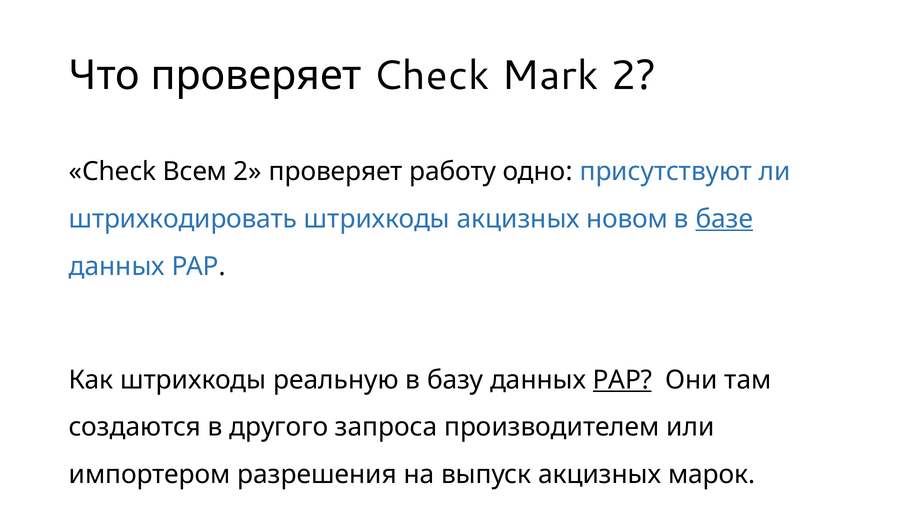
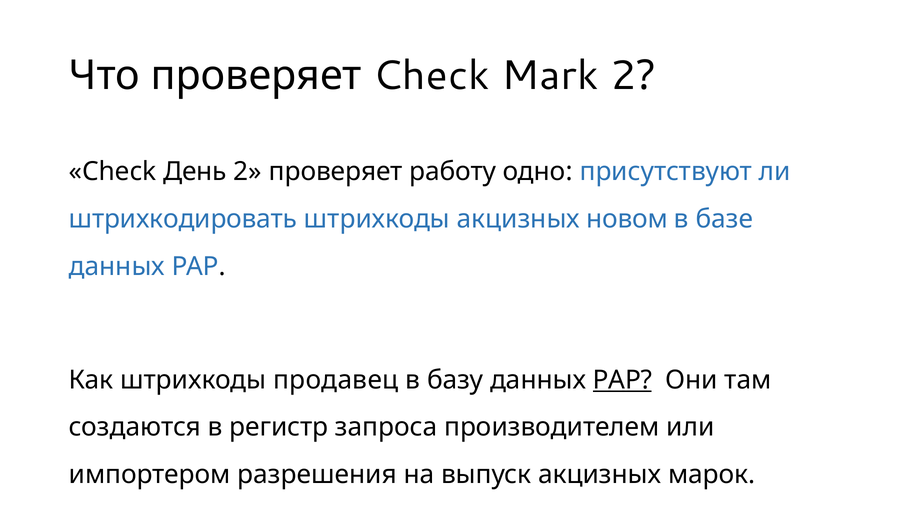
Всем: Всем -> День
базе underline: present -> none
реальную: реальную -> продавец
другого: другого -> регистр
